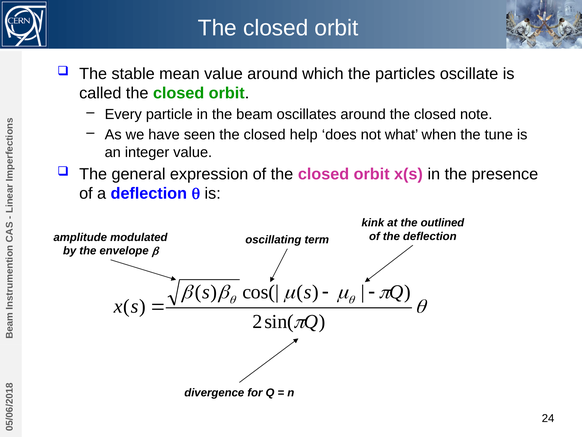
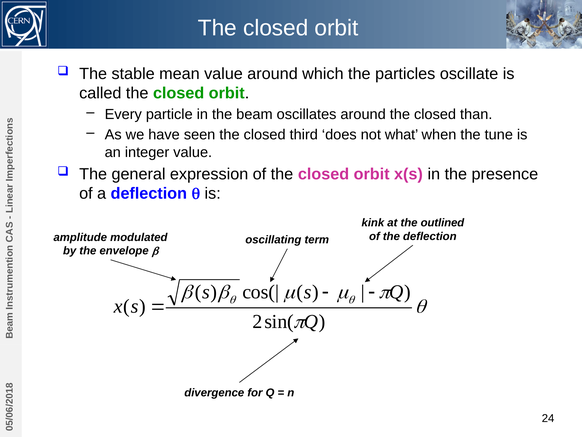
note: note -> than
help: help -> third
